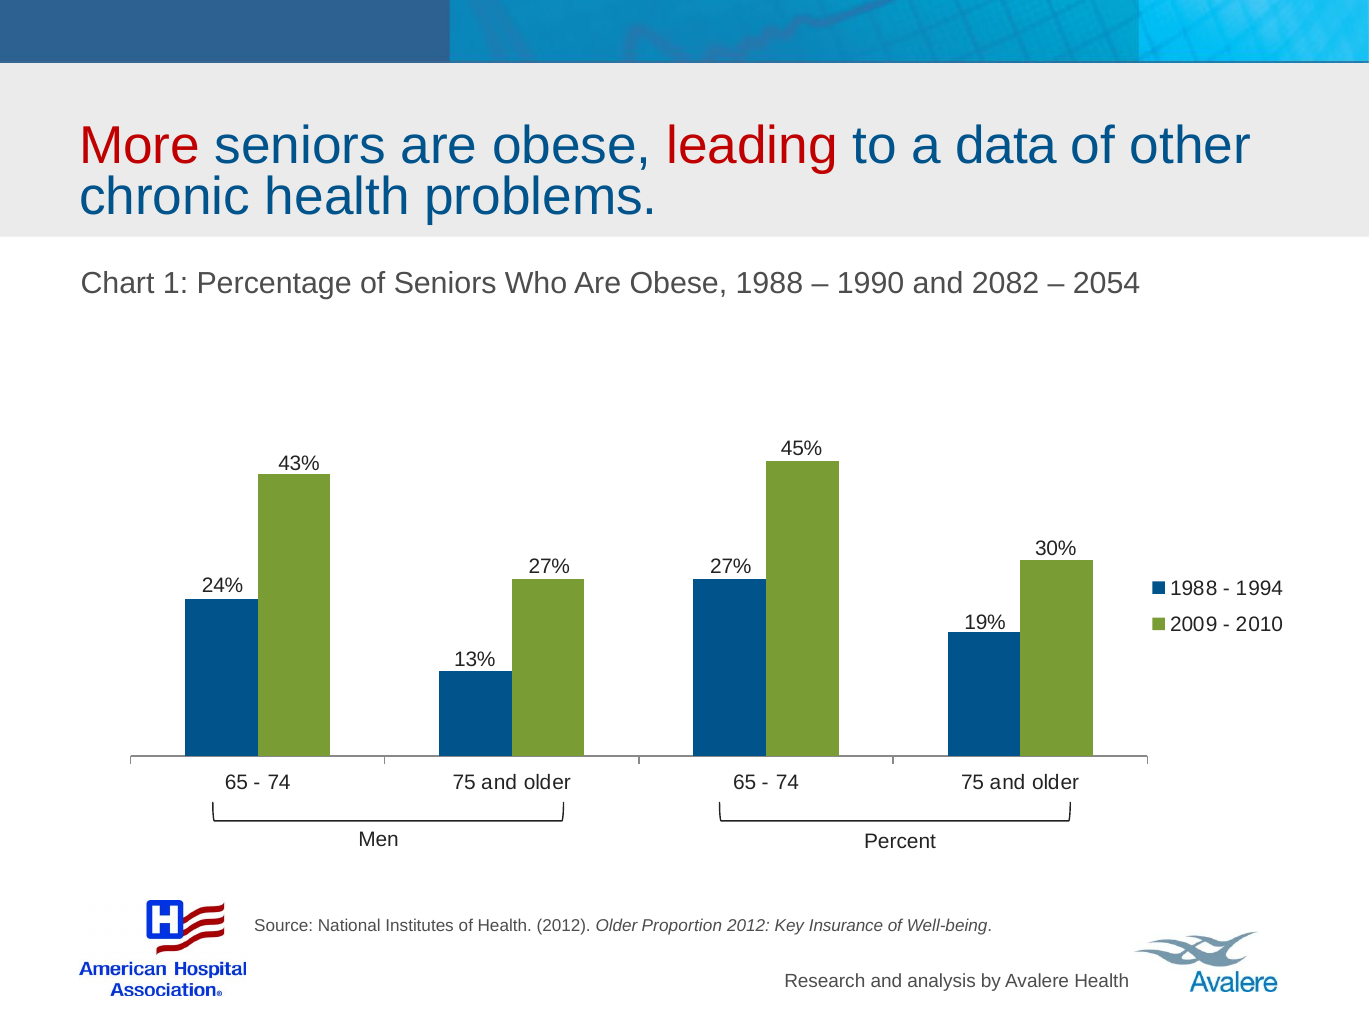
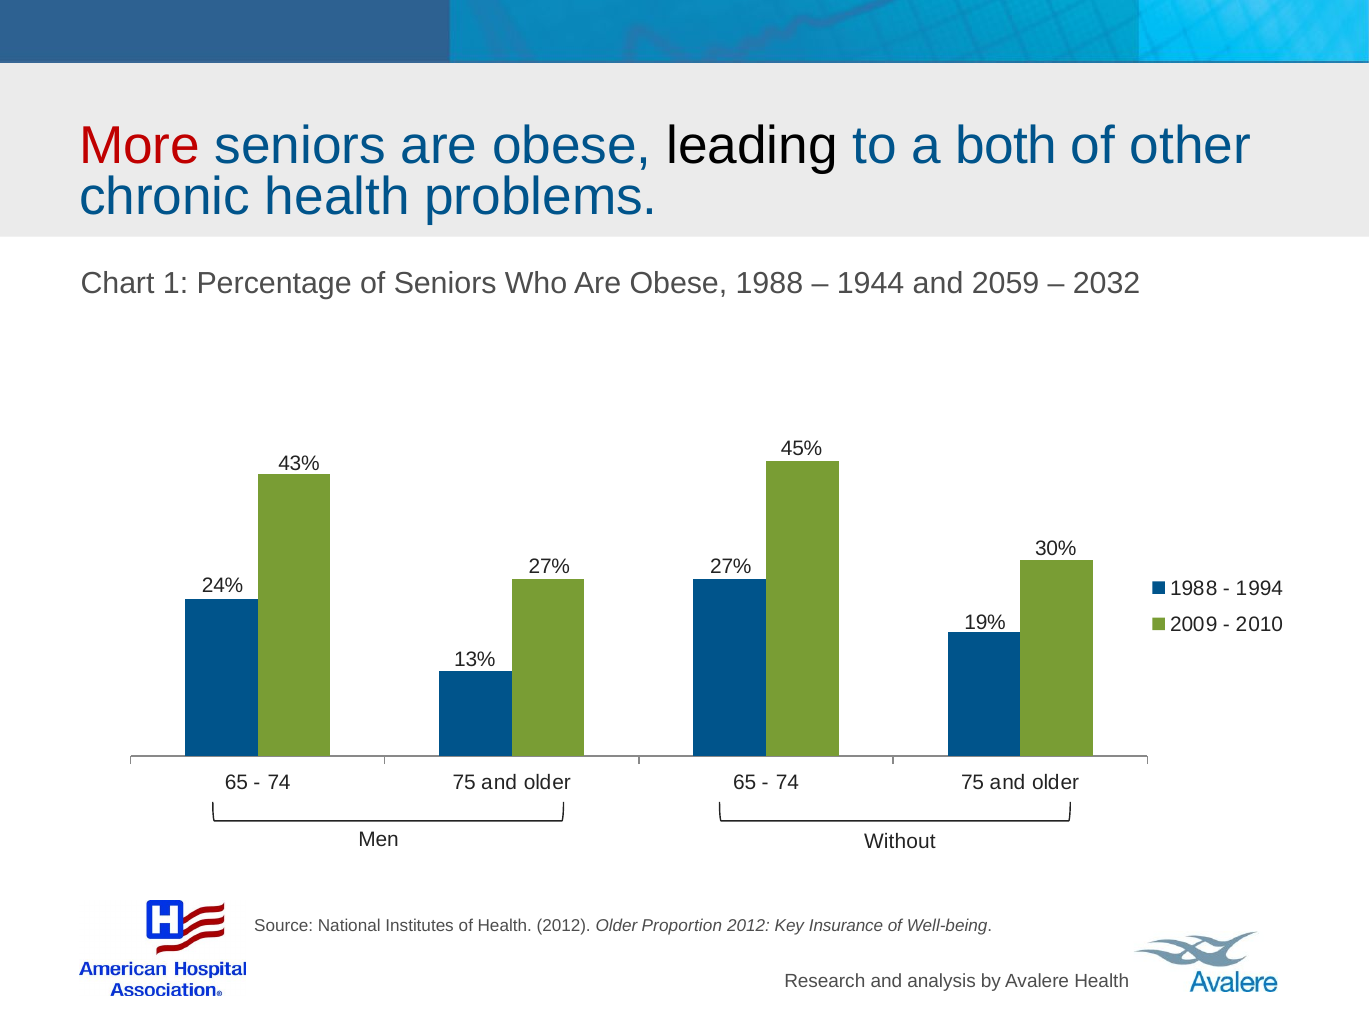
leading colour: red -> black
data: data -> both
1990: 1990 -> 1944
2082: 2082 -> 2059
2054: 2054 -> 2032
Percent: Percent -> Without
